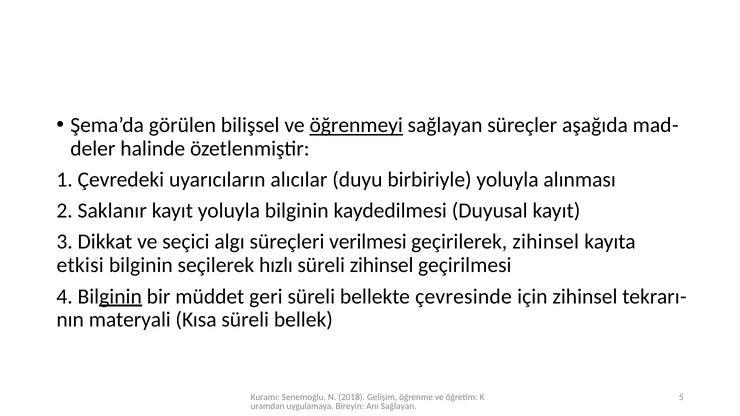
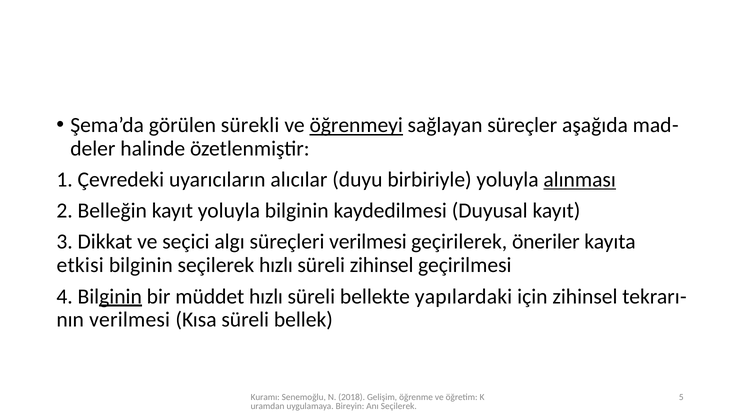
bilişsel: bilişsel -> sürekli
alınması underline: none -> present
Saklanır: Saklanır -> Belleğin
geçirilerek zihinsel: zihinsel -> öneriler
müddet geri: geri -> hızlı
çevresinde: çevresinde -> yapılardaki
materyali at (130, 320): materyali -> verilmesi
Anı Sağlayan: Sağlayan -> Seçilerek
